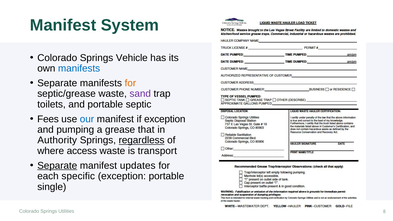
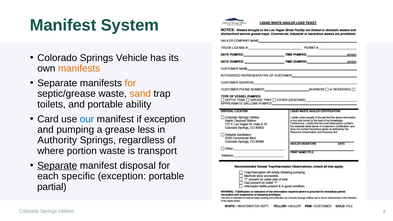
manifests at (79, 68) colour: blue -> orange
sand colour: purple -> orange
septic: septic -> ability
Fees: Fees -> Card
that: that -> less
regardless underline: present -> none
access: access -> portion
updates: updates -> disposal
single: single -> partial
